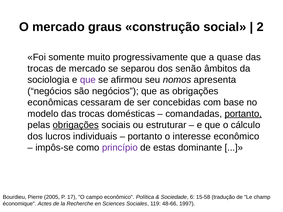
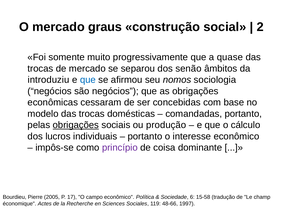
sociologia: sociologia -> introduziu
que at (88, 80) colour: purple -> blue
apresenta: apresenta -> sociologia
portanto at (243, 114) underline: present -> none
estruturar: estruturar -> produção
estas: estas -> coisa
